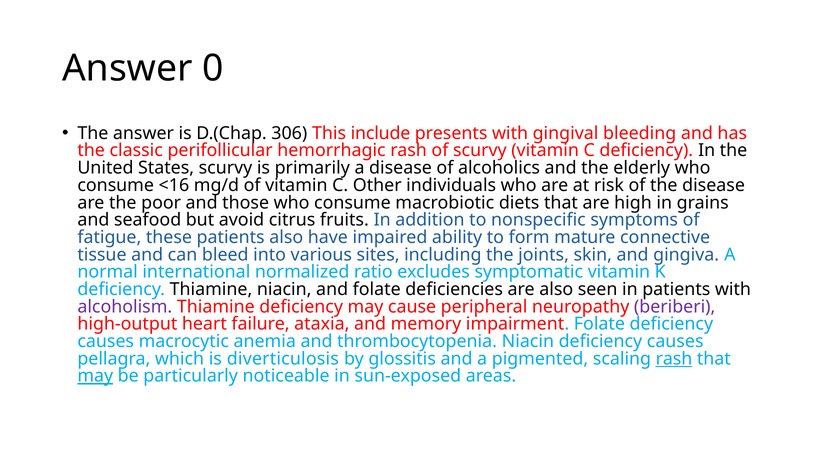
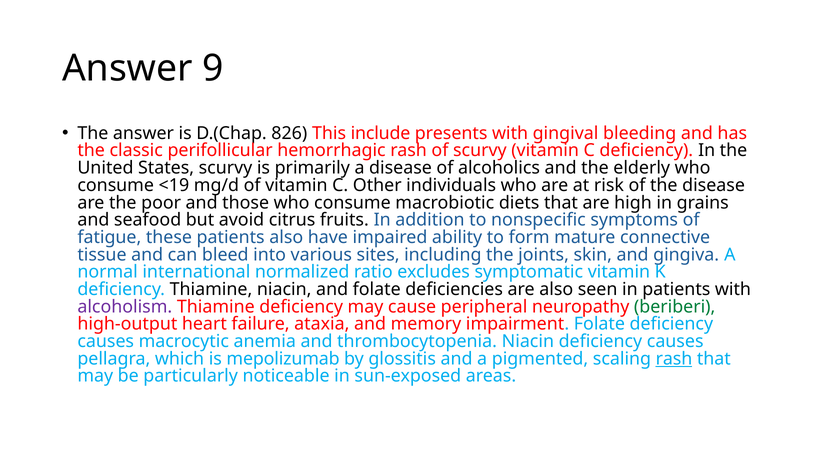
0: 0 -> 9
306: 306 -> 826
<16: <16 -> <19
beriberi colour: purple -> green
diverticulosis: diverticulosis -> mepolizumab
may at (95, 376) underline: present -> none
